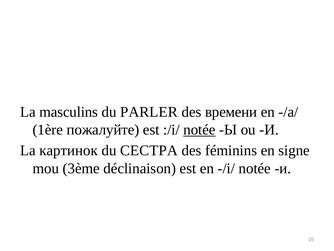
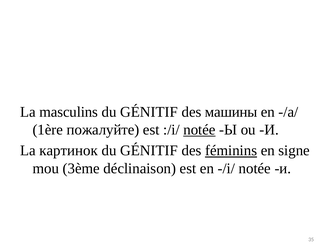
PARLER at (149, 112): PARLER -> GÉNITIF
времени: времени -> машины
СЕСТРА at (149, 150): СЕСТРА -> GÉNITIF
féminins underline: none -> present
